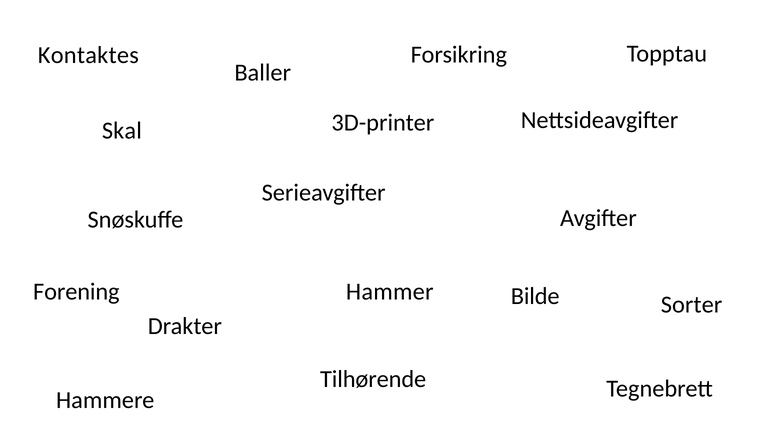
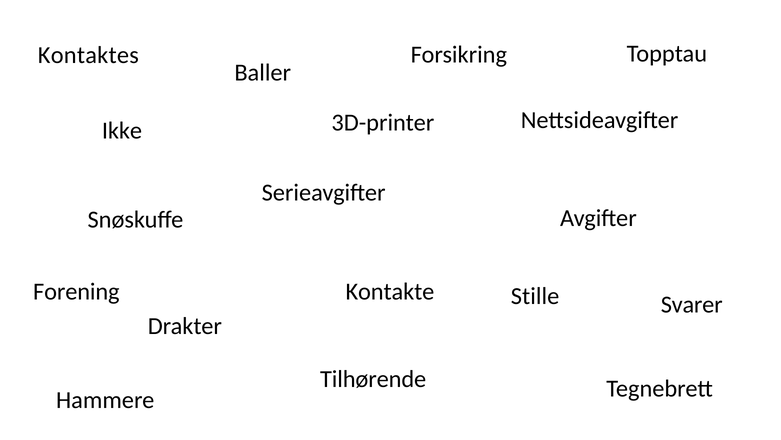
Skal: Skal -> Ikke
Hammer: Hammer -> Kontakte
Bilde: Bilde -> Stille
Sorter: Sorter -> Svarer
